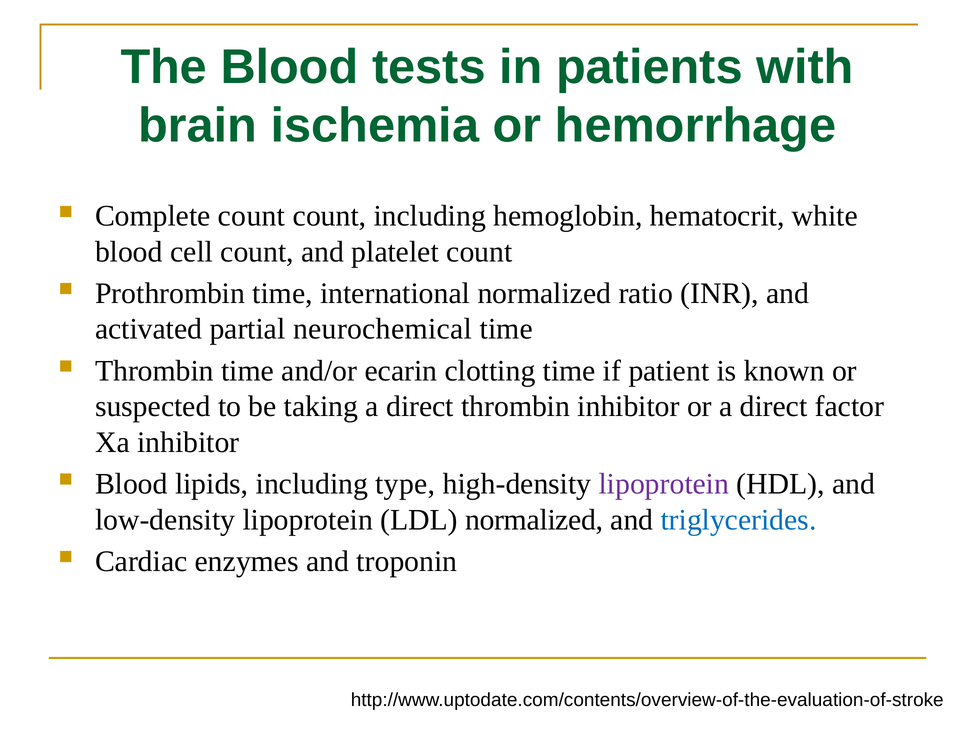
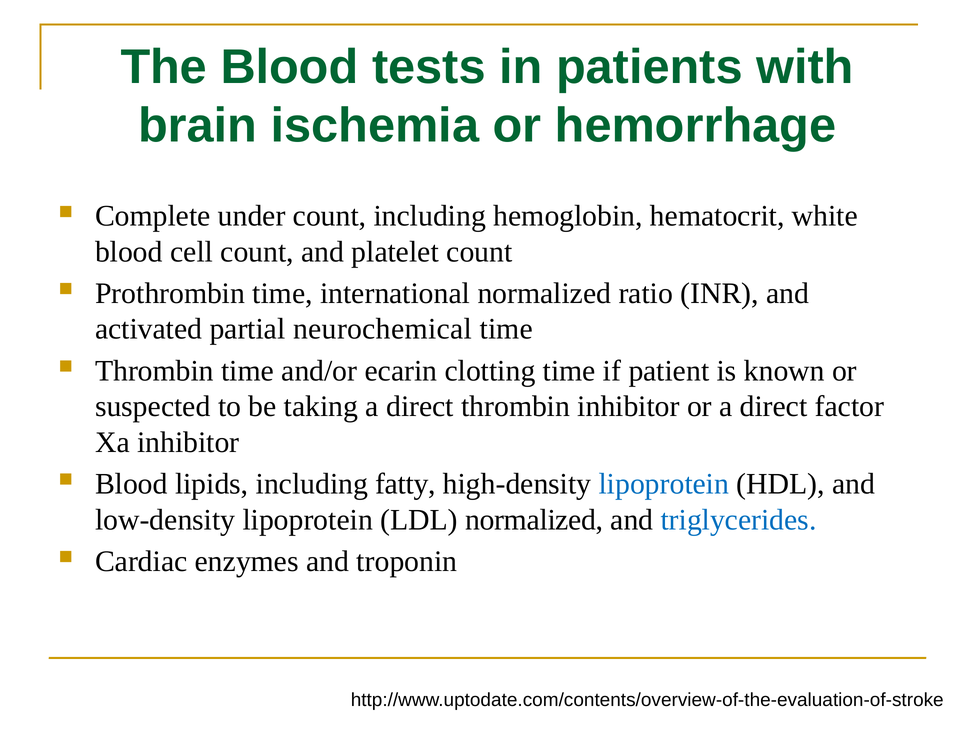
Complete count: count -> under
type: type -> fatty
lipoprotein at (664, 484) colour: purple -> blue
